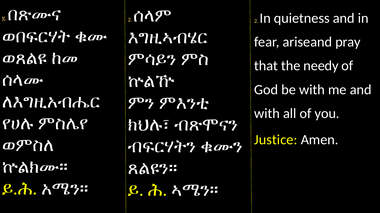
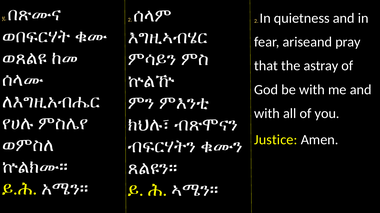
needy: needy -> astray
